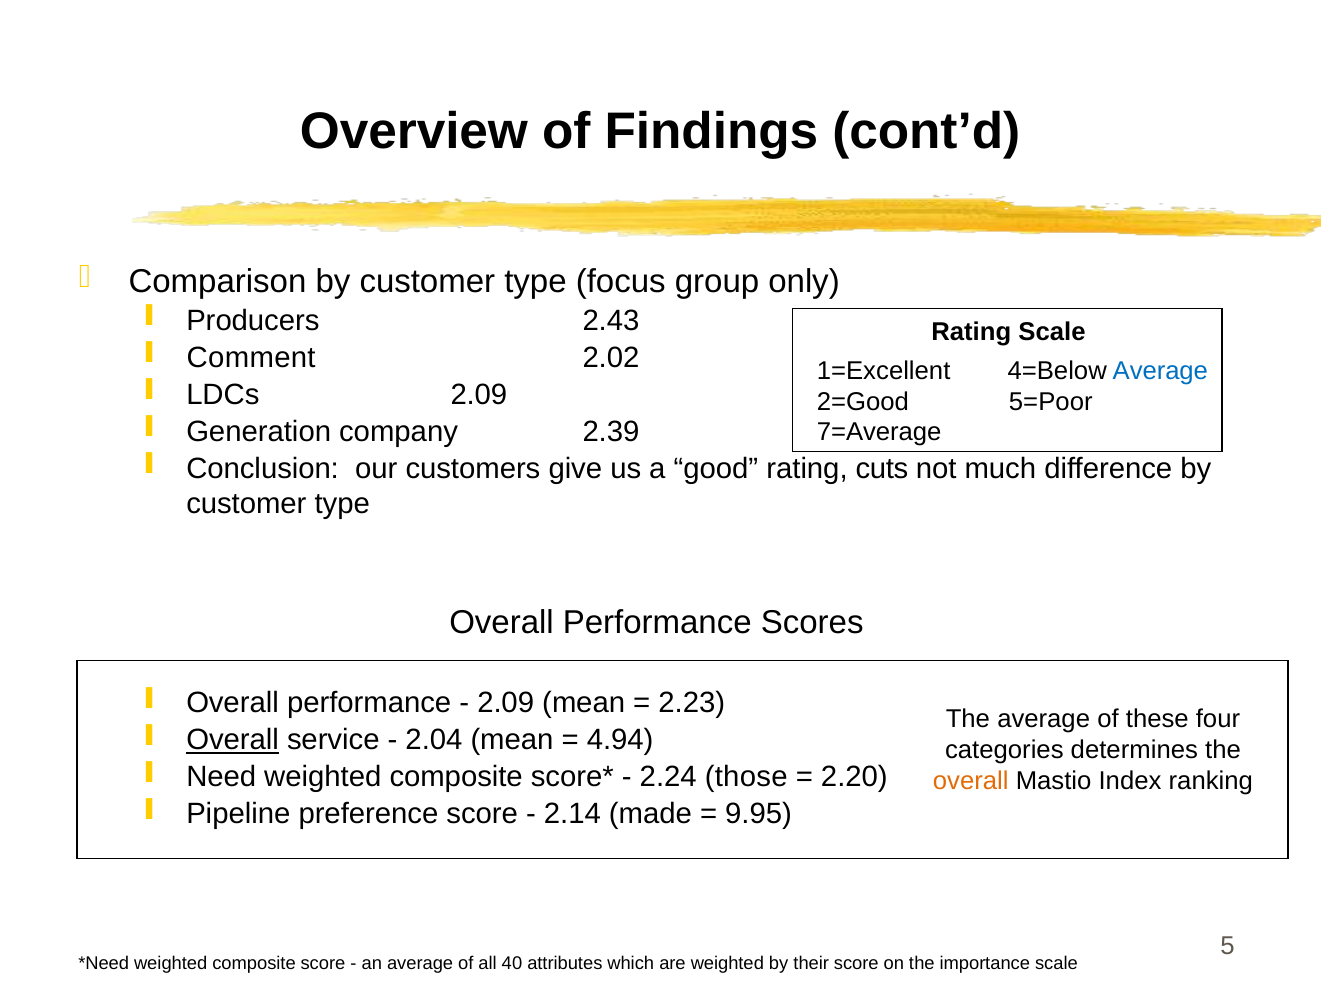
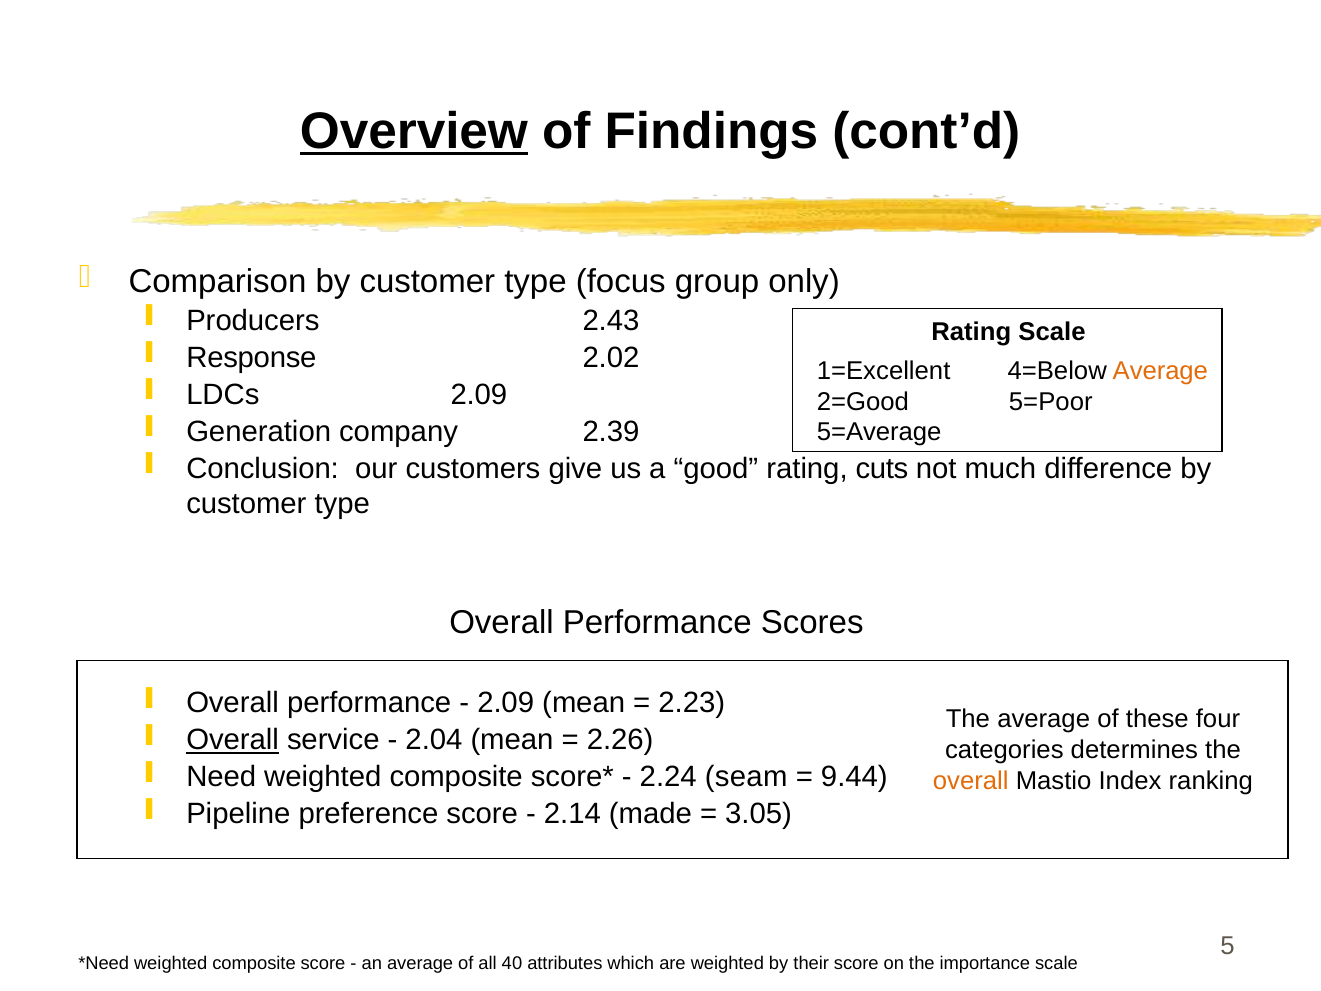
Overview underline: none -> present
Comment: Comment -> Response
Average at (1160, 371) colour: blue -> orange
7=Average: 7=Average -> 5=Average
4.94: 4.94 -> 2.26
those: those -> seam
2.20: 2.20 -> 9.44
9.95: 9.95 -> 3.05
